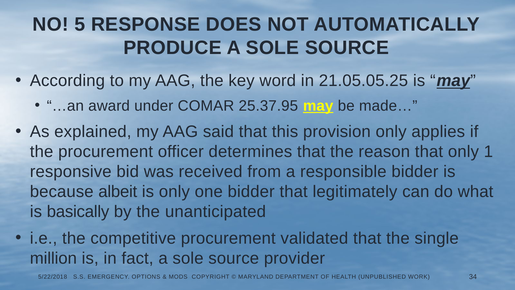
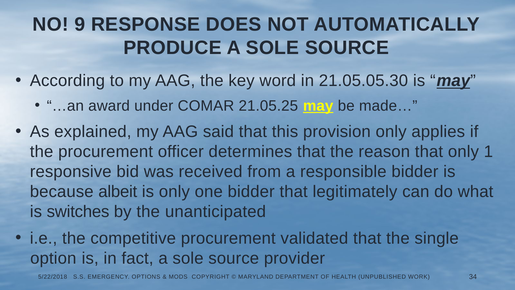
5: 5 -> 9
21.05.05.25: 21.05.05.25 -> 21.05.05.30
25.37.95: 25.37.95 -> 21.05.25
basically: basically -> switches
million: million -> option
